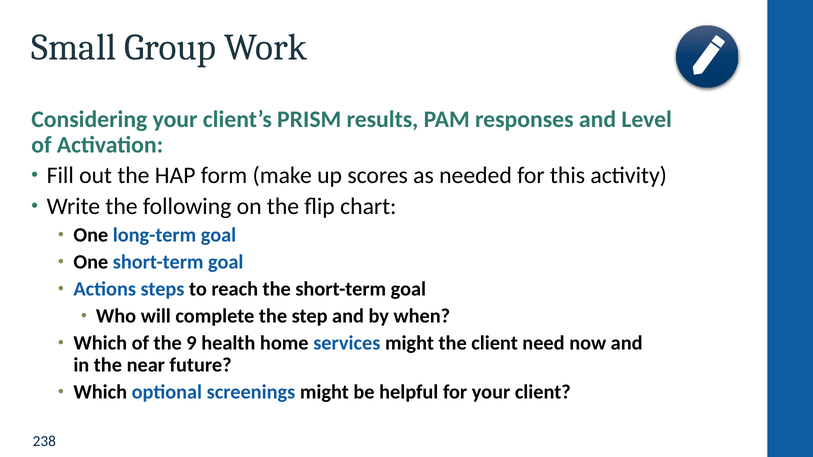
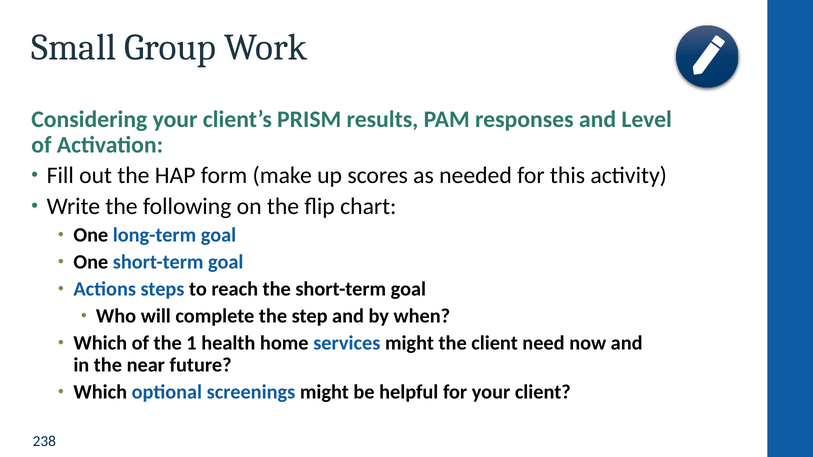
9: 9 -> 1
